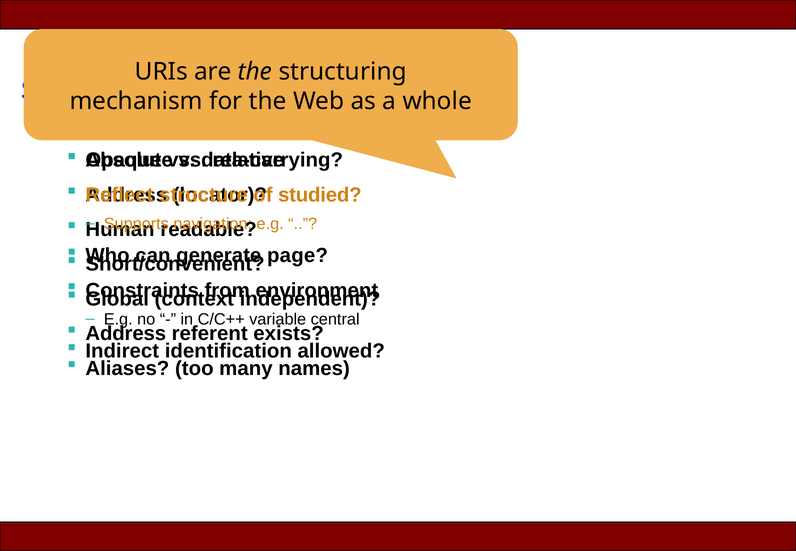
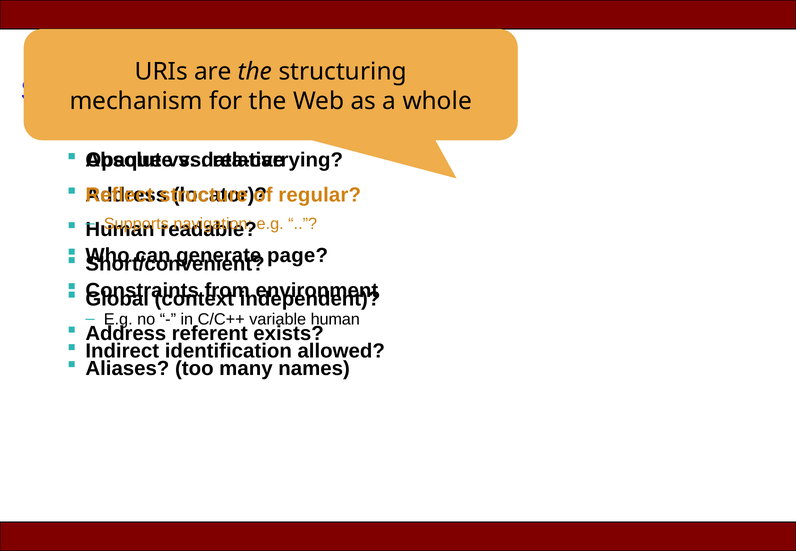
studied: studied -> regular
variable central: central -> human
